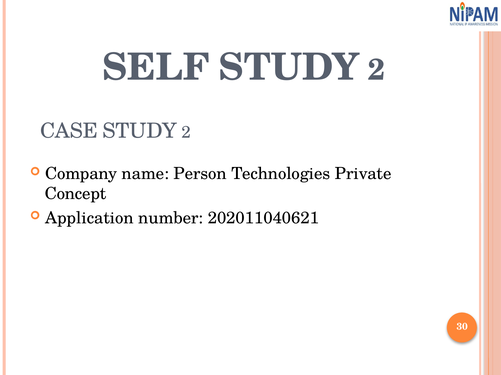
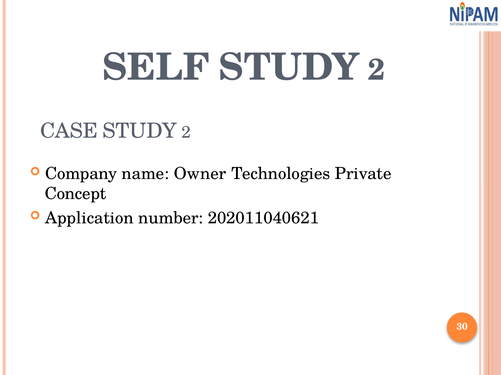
Person: Person -> Owner
